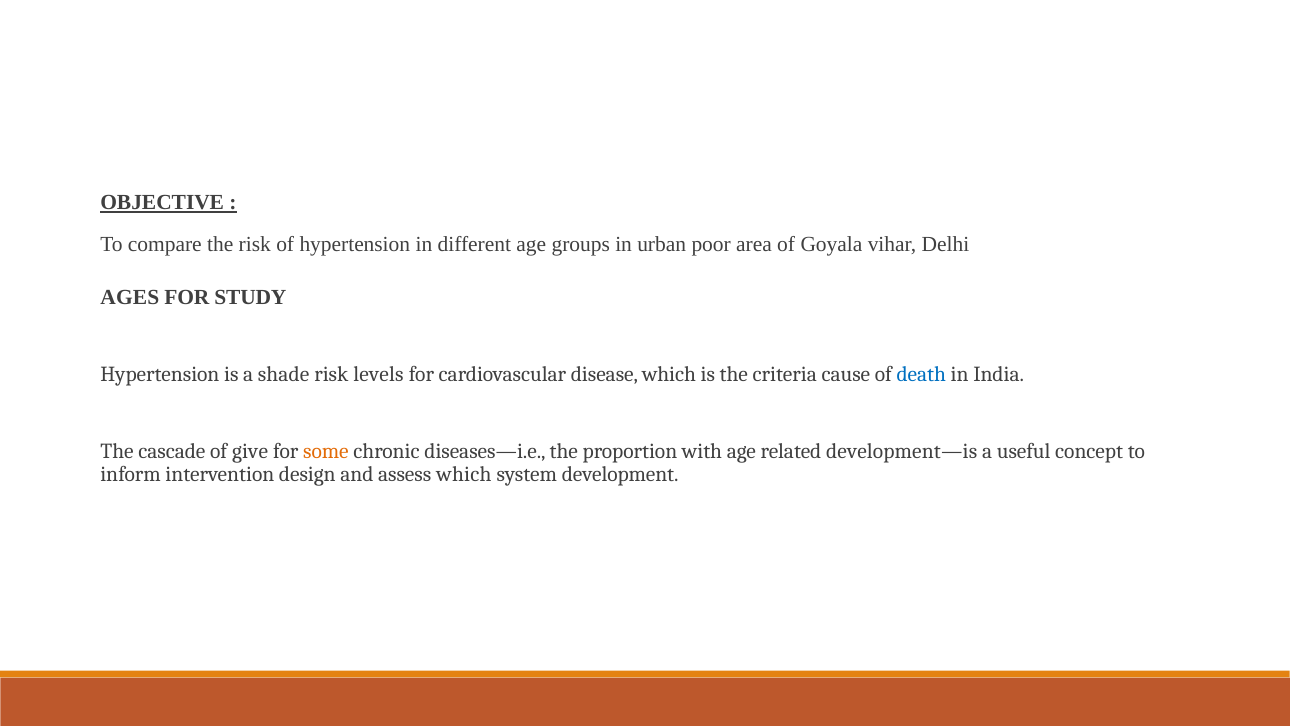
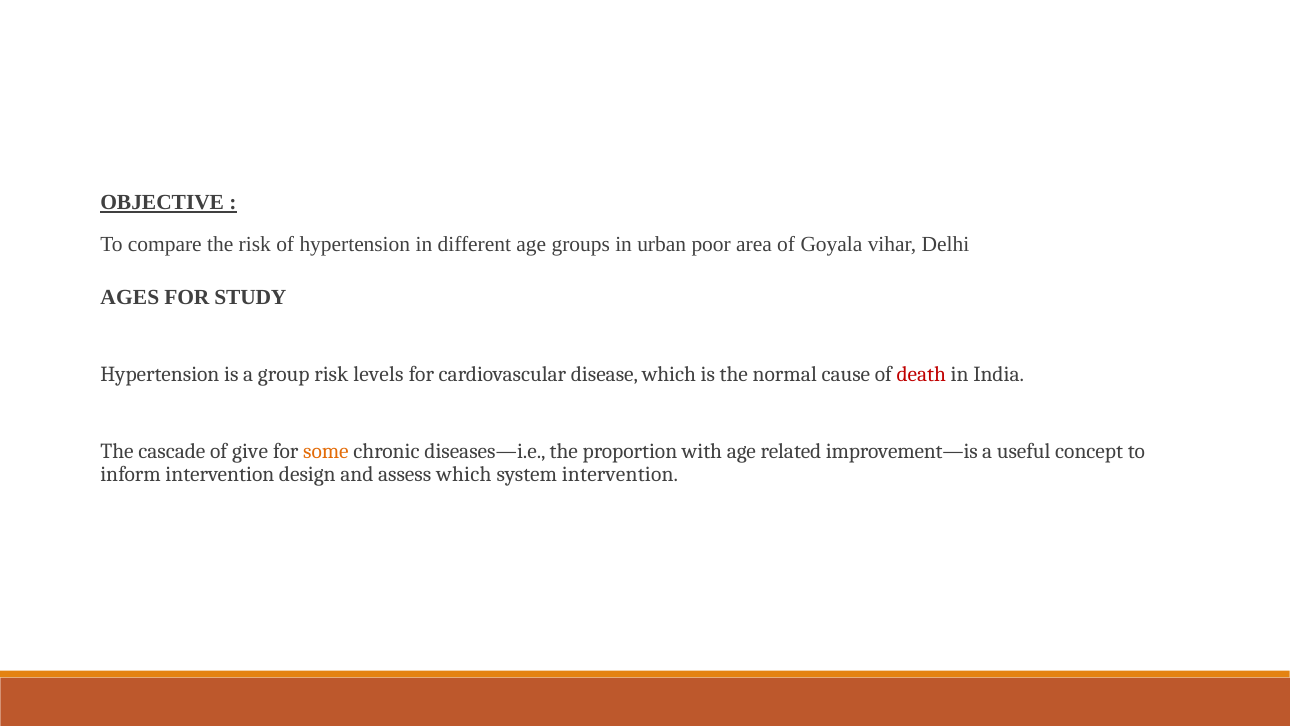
shade: shade -> group
criteria: criteria -> normal
death colour: blue -> red
development—is: development—is -> improvement—is
system development: development -> intervention
